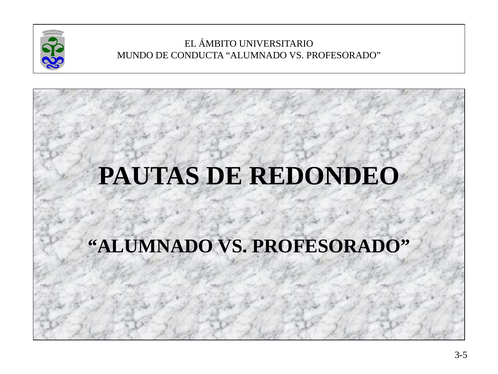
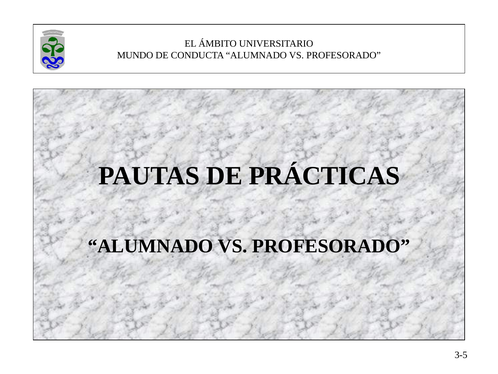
REDONDEO: REDONDEO -> PRÁCTICAS
